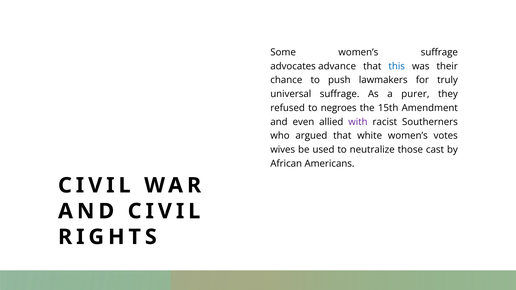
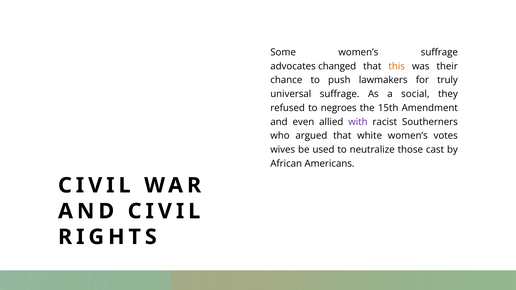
advance: advance -> changed
this colour: blue -> orange
purer: purer -> social
